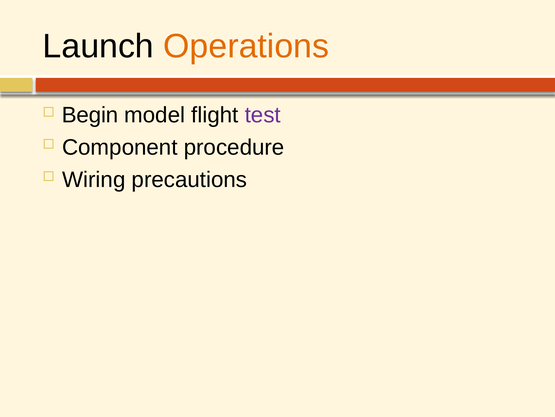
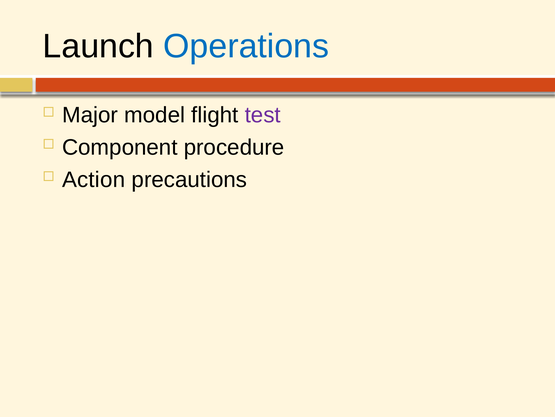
Operations colour: orange -> blue
Begin: Begin -> Major
Wiring: Wiring -> Action
